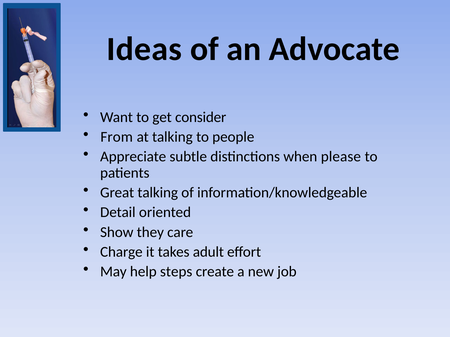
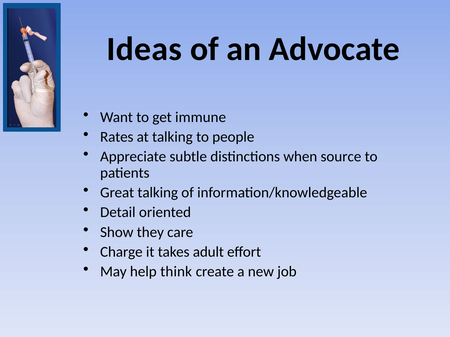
consider: consider -> immune
From: From -> Rates
please: please -> source
steps: steps -> think
